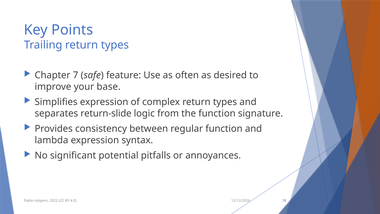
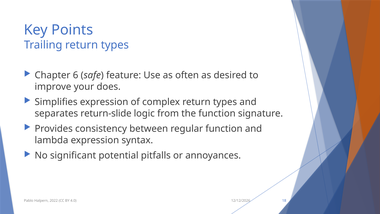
7: 7 -> 6
base: base -> does
